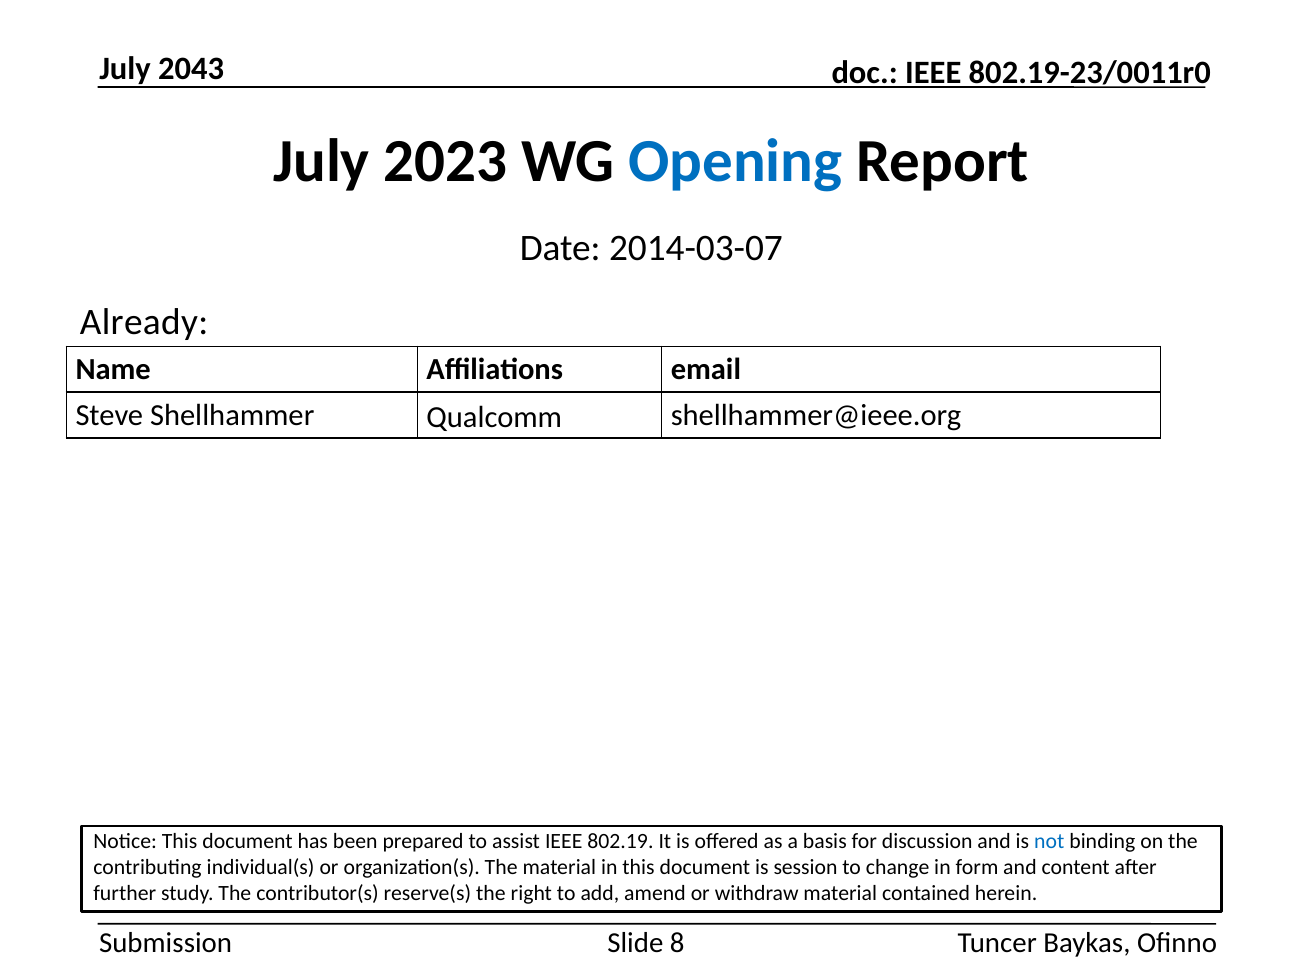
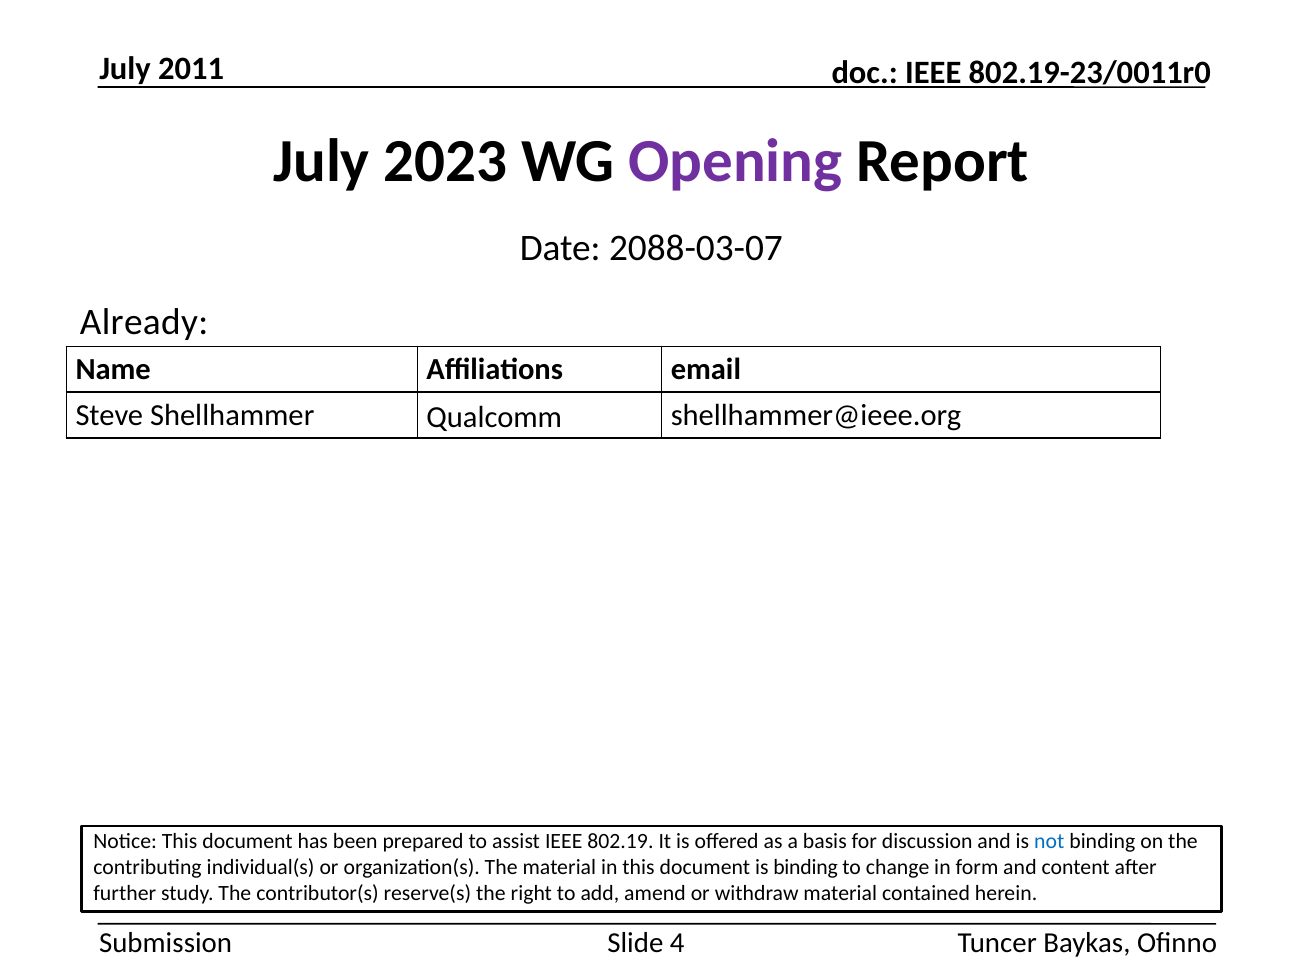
2043: 2043 -> 2011
Opening colour: blue -> purple
2014-03-07: 2014-03-07 -> 2088-03-07
is session: session -> binding
8: 8 -> 4
